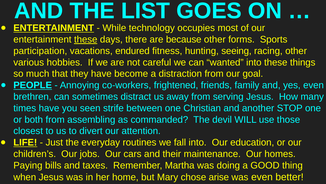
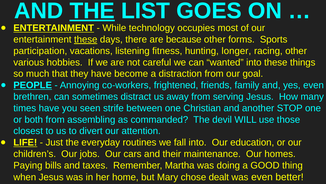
THE at (92, 11) underline: none -> present
endured: endured -> listening
seeing: seeing -> longer
arise: arise -> dealt
